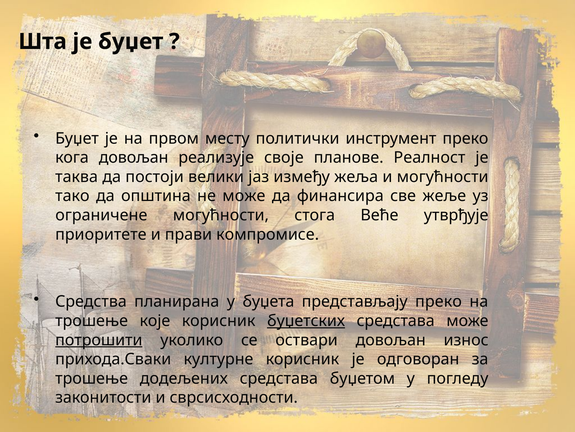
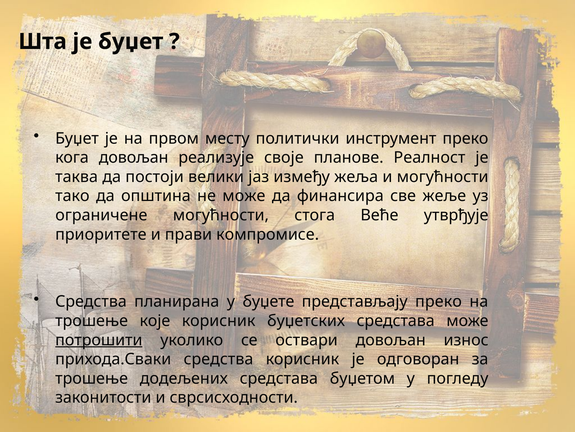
буџета: буџета -> буџете
буџетских underline: present -> none
прихода.Сваки културне: културне -> средства
